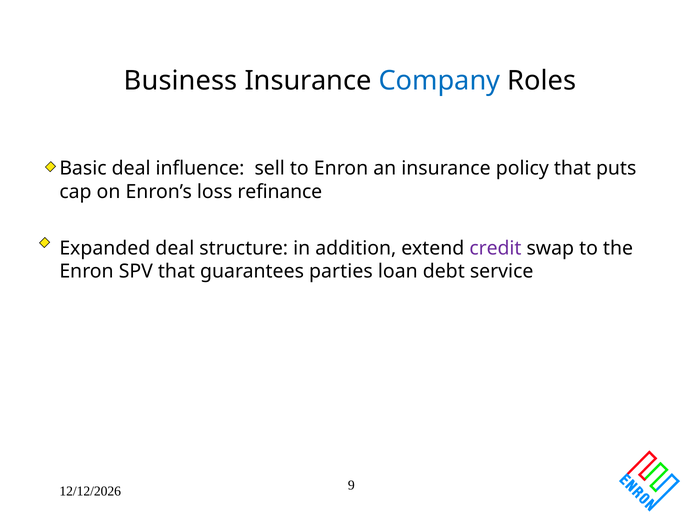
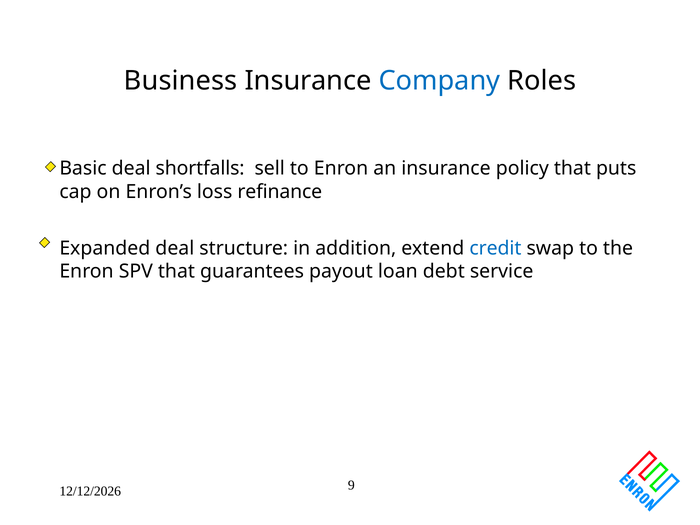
influence: influence -> shortfalls
credit colour: purple -> blue
parties: parties -> payout
